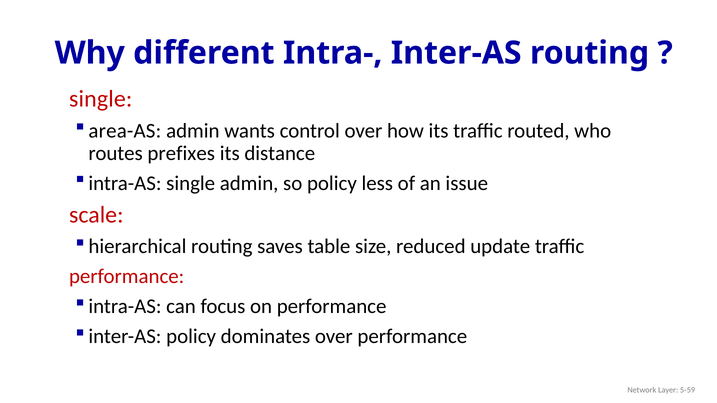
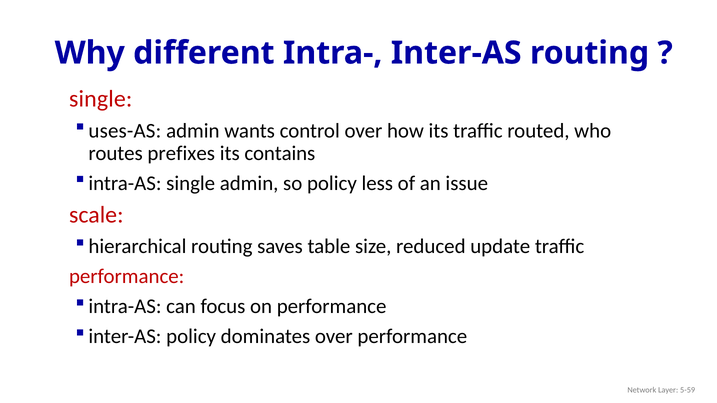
area-AS: area-AS -> uses-AS
distance: distance -> contains
